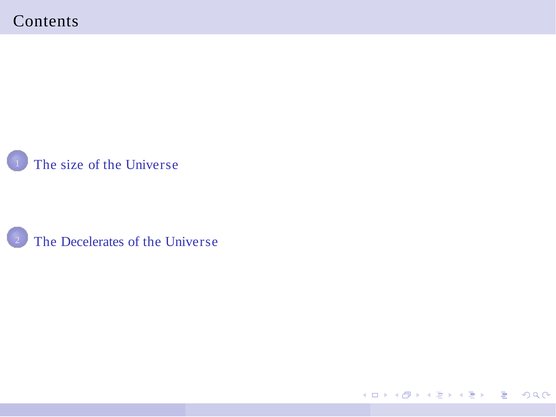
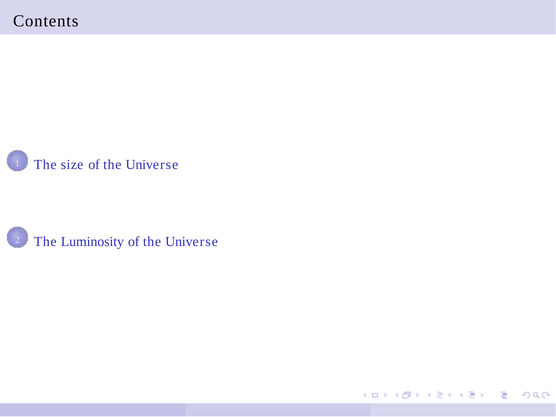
Decelerates: Decelerates -> Luminosity
